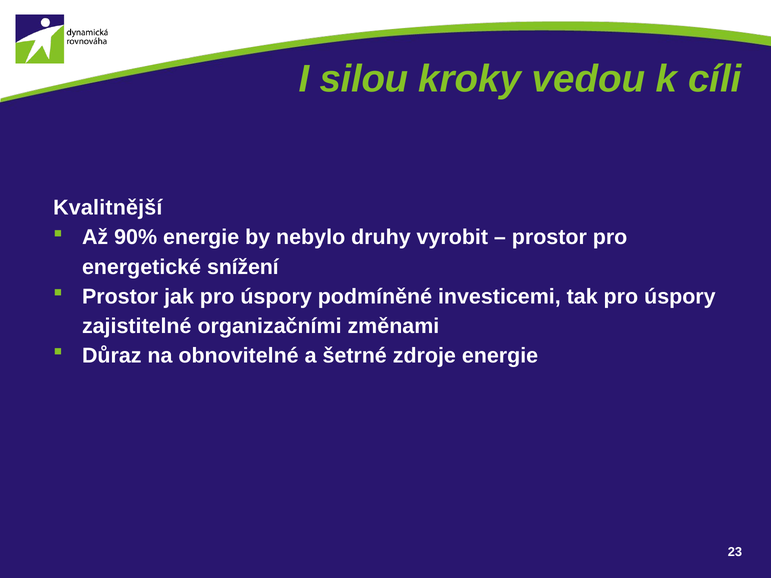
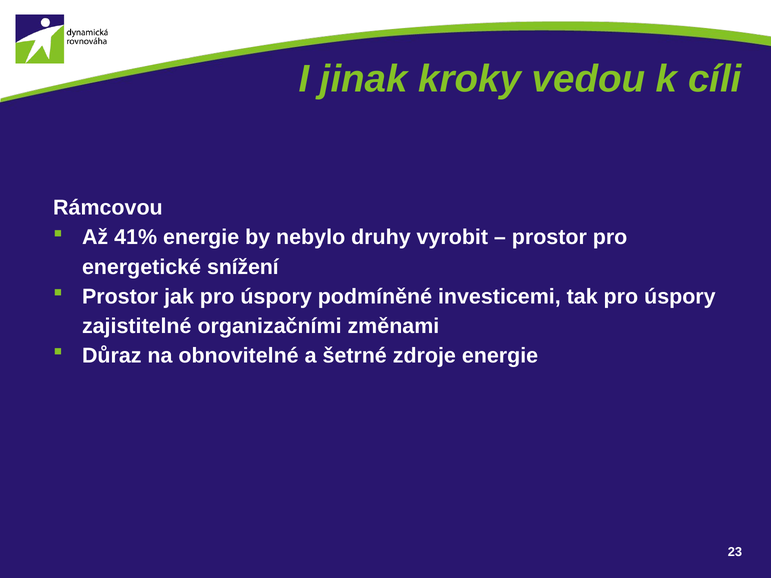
silou: silou -> jinak
Kvalitnější: Kvalitnější -> Rámcovou
90%: 90% -> 41%
